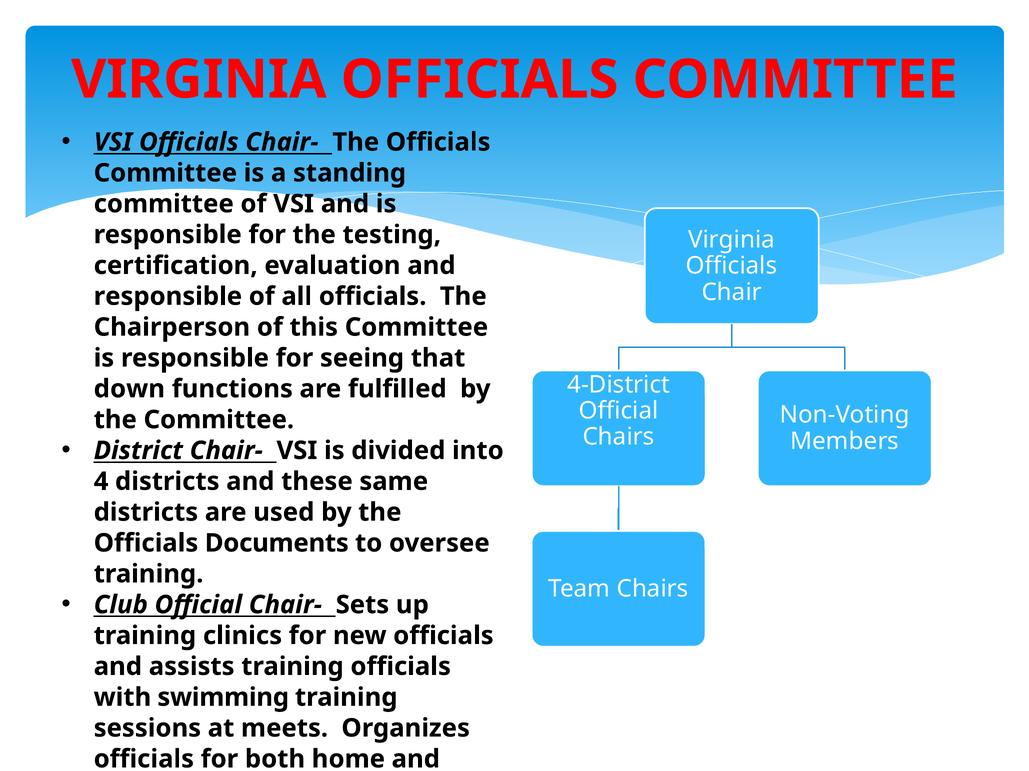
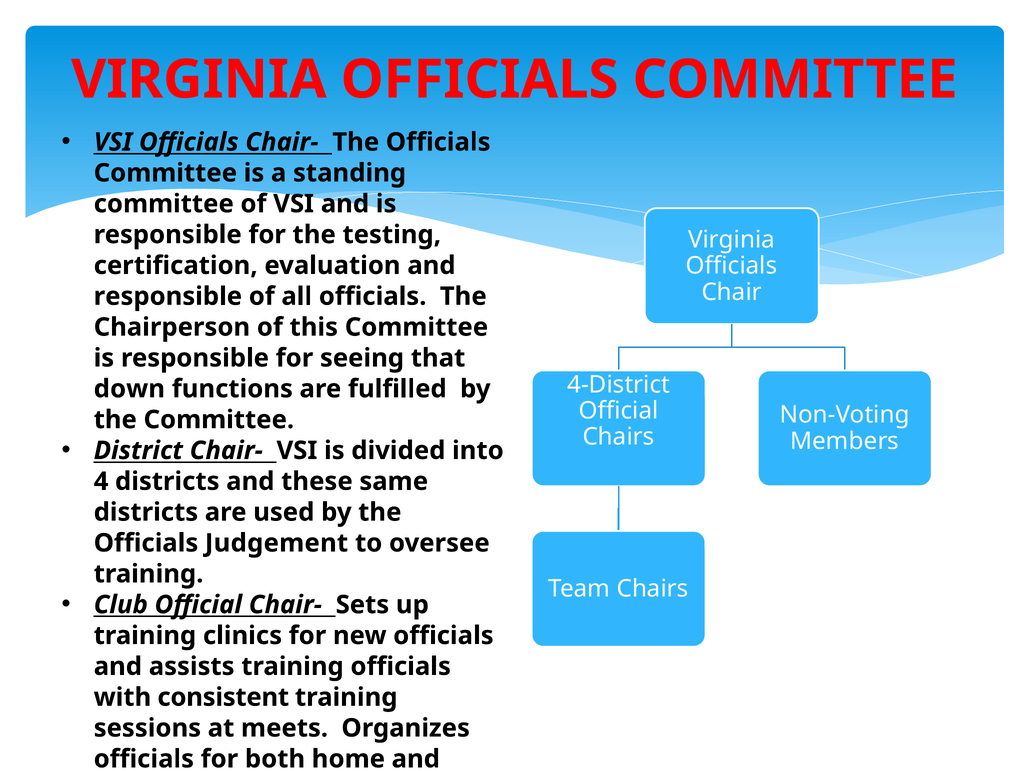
Documents: Documents -> Judgement
swimming: swimming -> consistent
